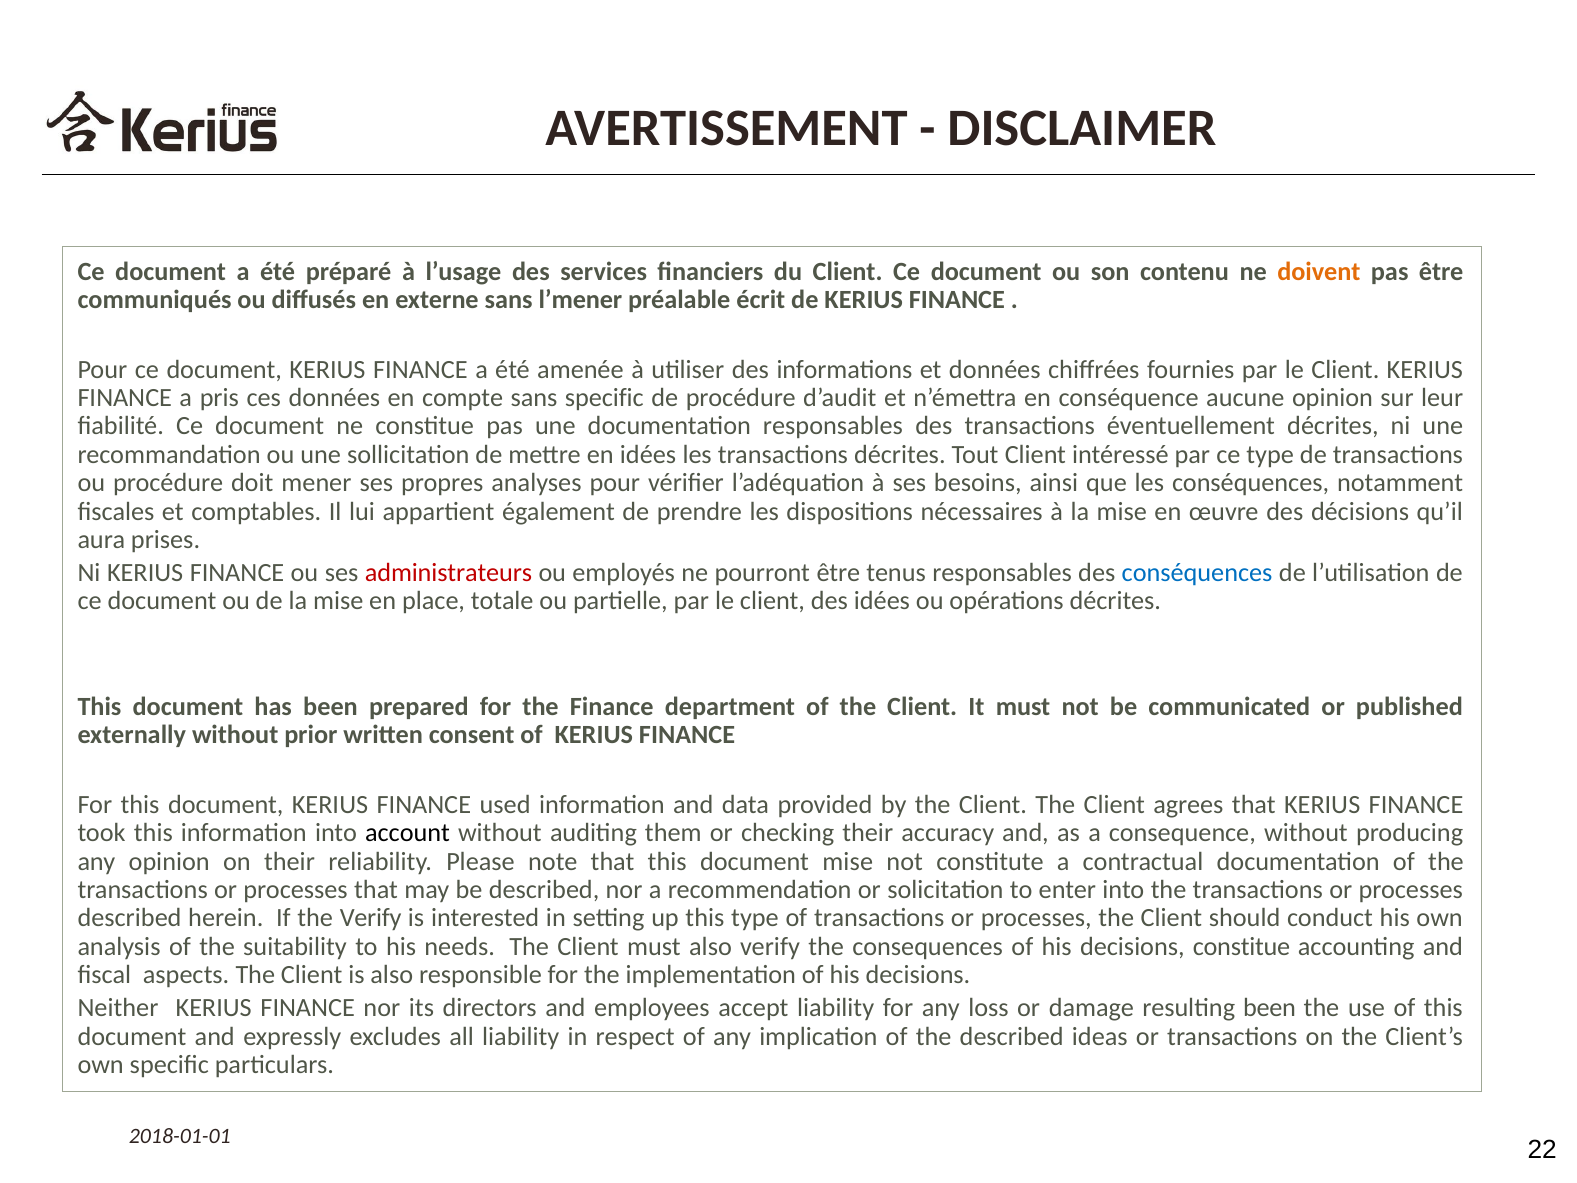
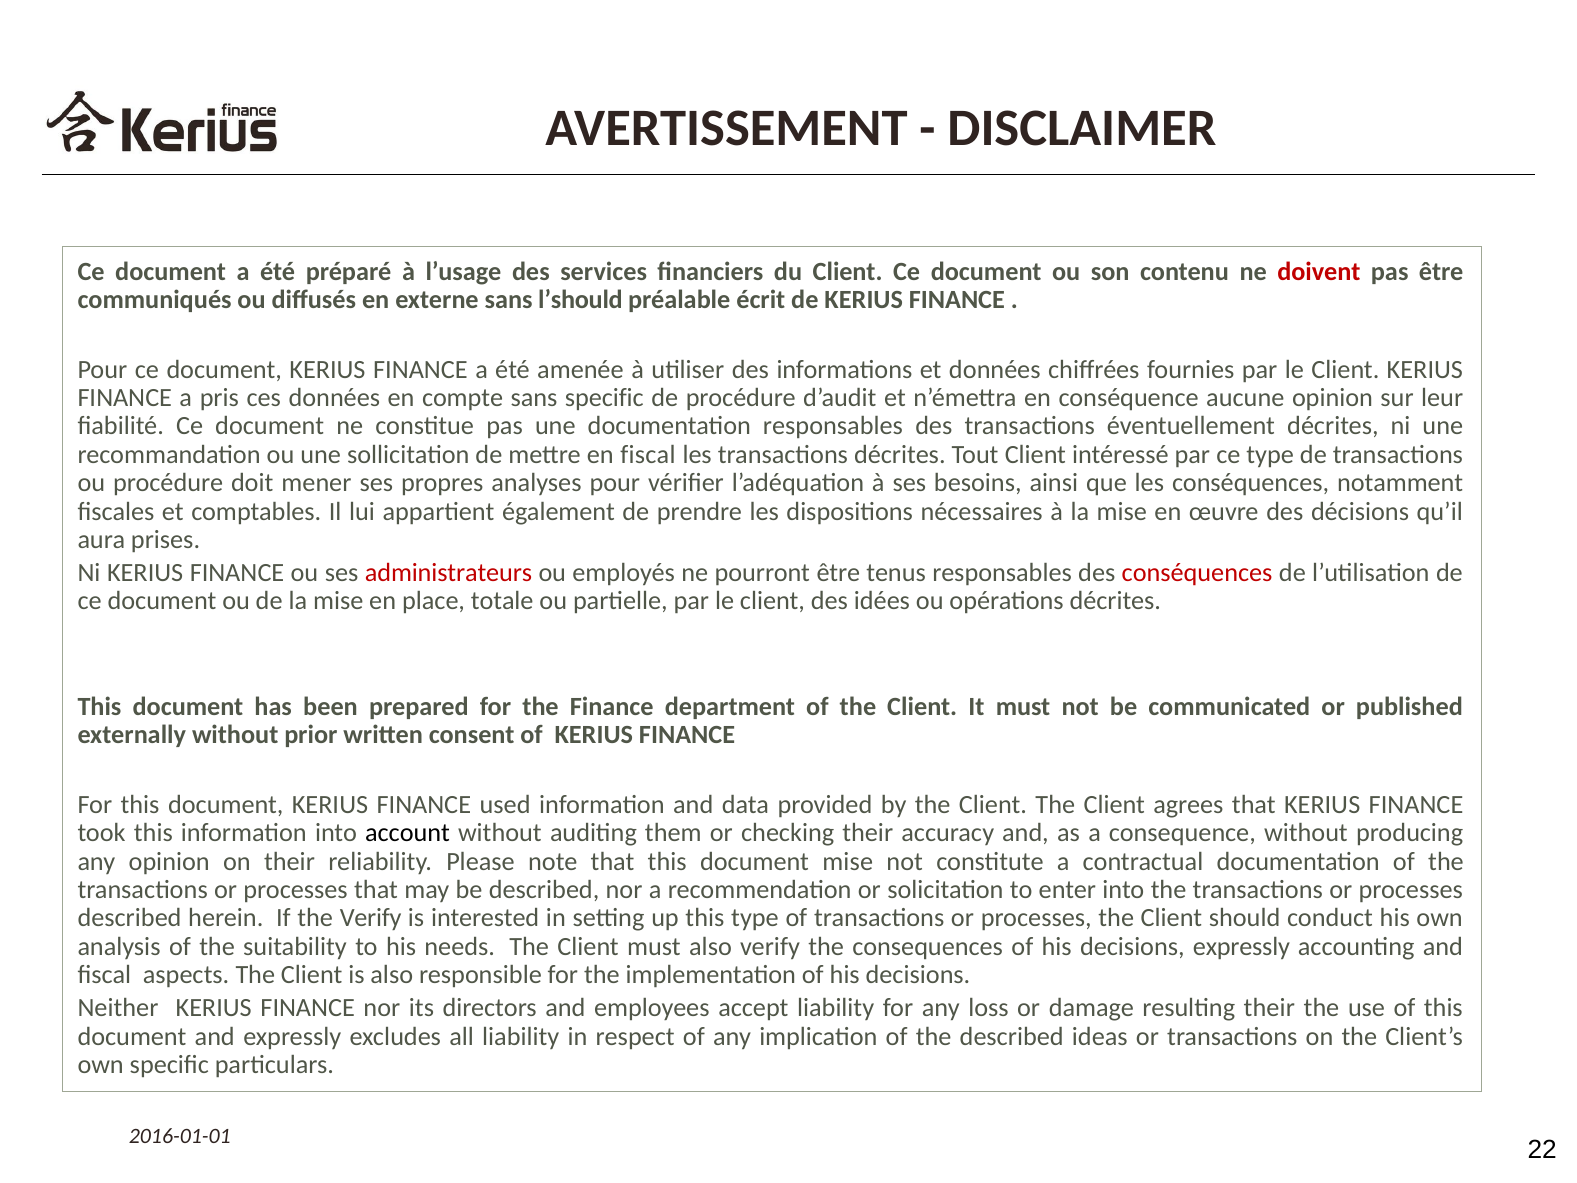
doivent colour: orange -> red
l’mener: l’mener -> l’should
en idées: idées -> fiscal
conséquences at (1197, 573) colour: blue -> red
decisions constitue: constitue -> expressly
resulting been: been -> their
2018-01-01: 2018-01-01 -> 2016-01-01
